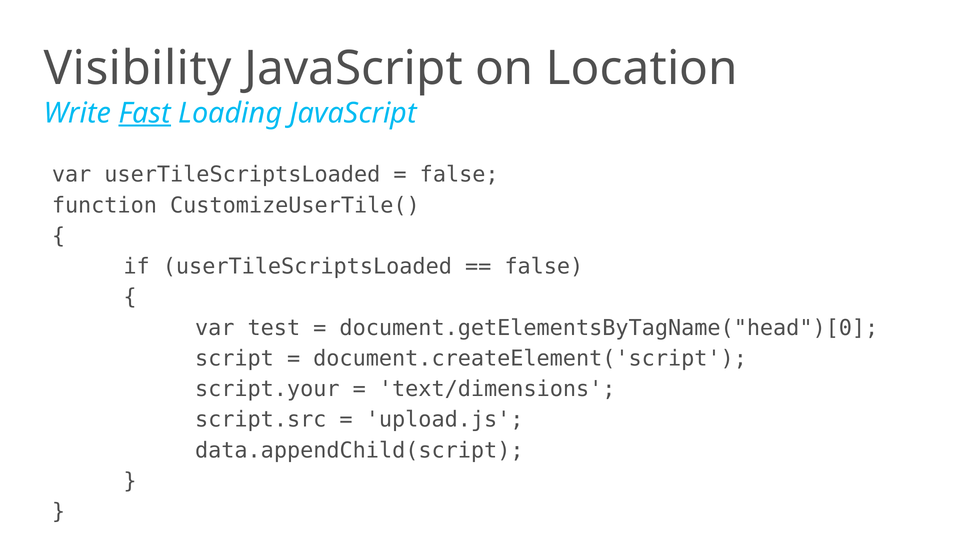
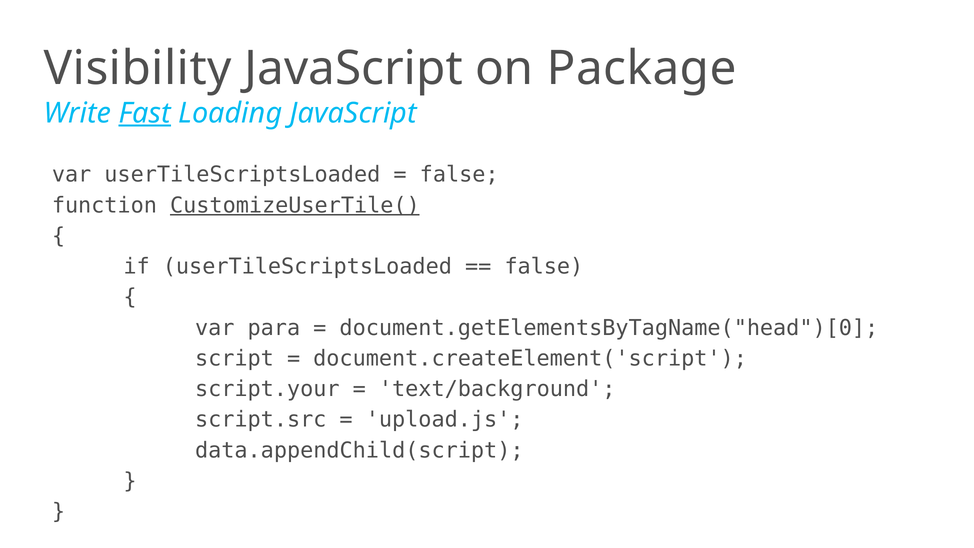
Location: Location -> Package
CustomizeUserTile( underline: none -> present
test: test -> para
text/dimensions: text/dimensions -> text/background
